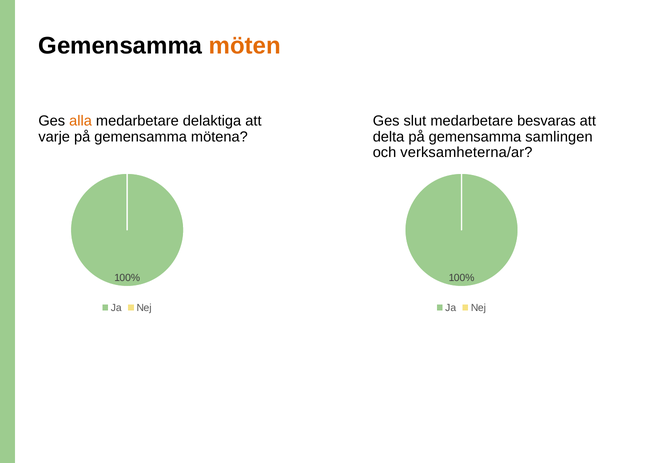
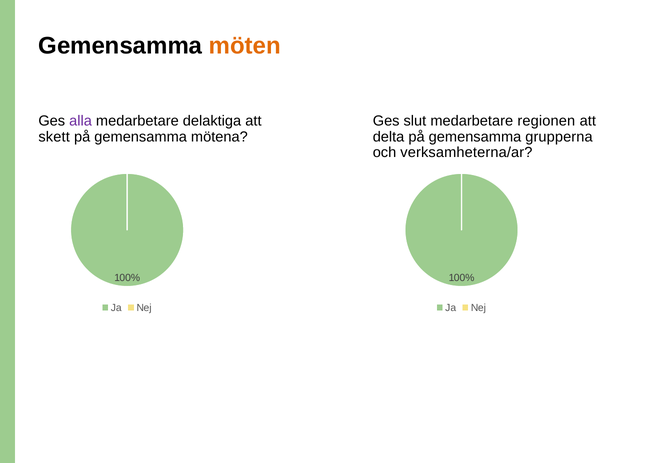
alla colour: orange -> purple
besvaras: besvaras -> regionen
varje: varje -> skett
samlingen: samlingen -> grupperna
